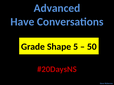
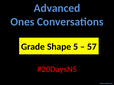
Have: Have -> Ones
50: 50 -> 57
